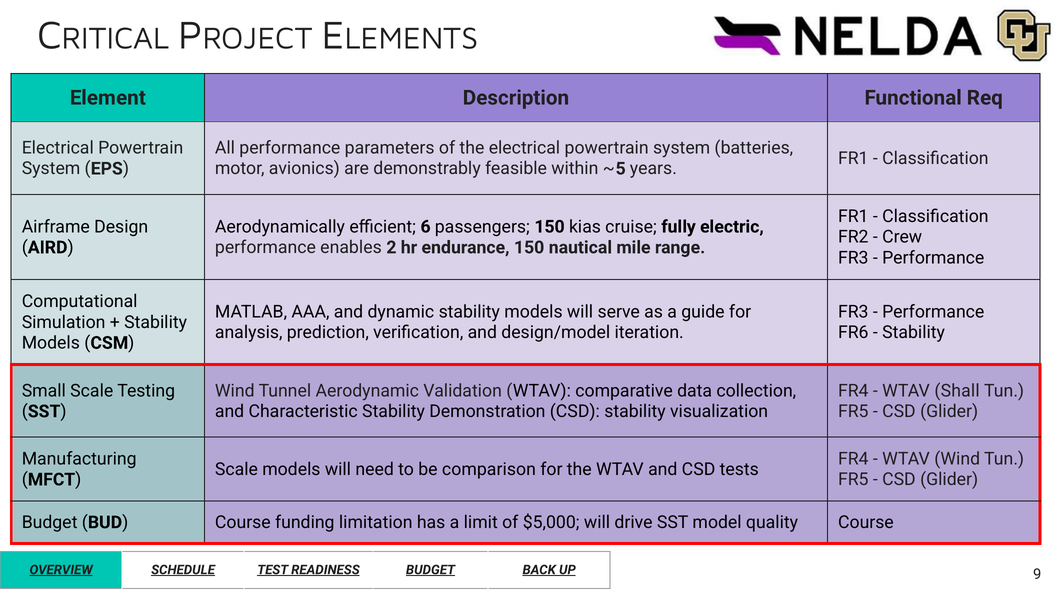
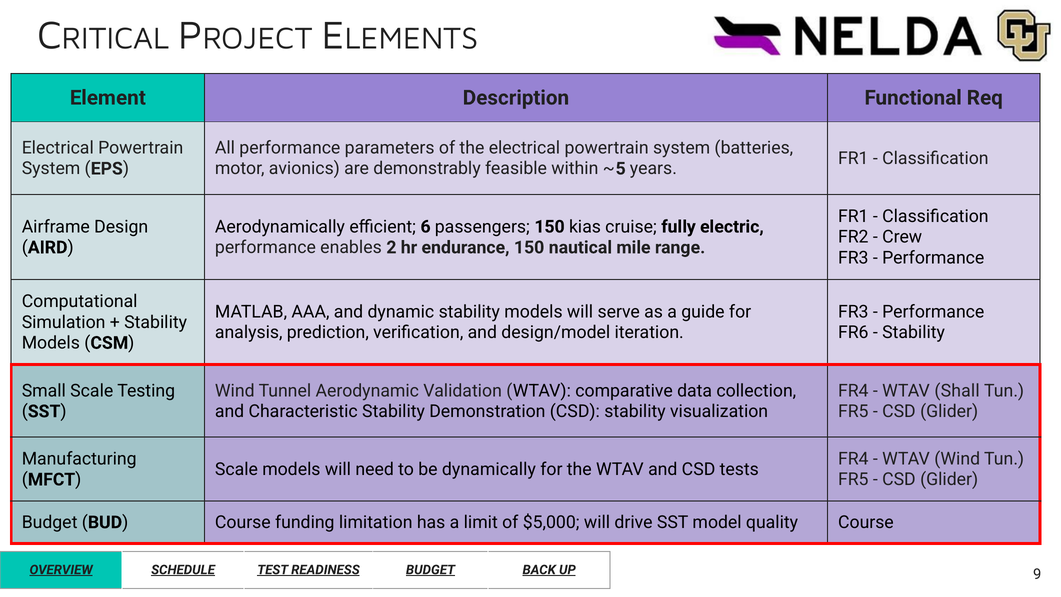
comparison: comparison -> dynamically
